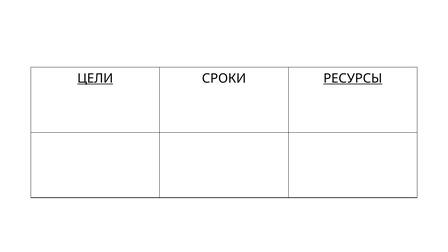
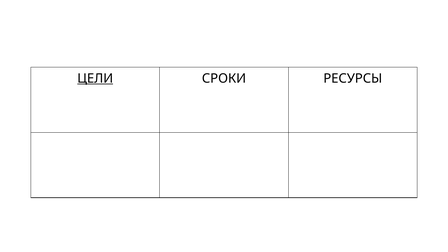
РЕСУРСЫ underline: present -> none
